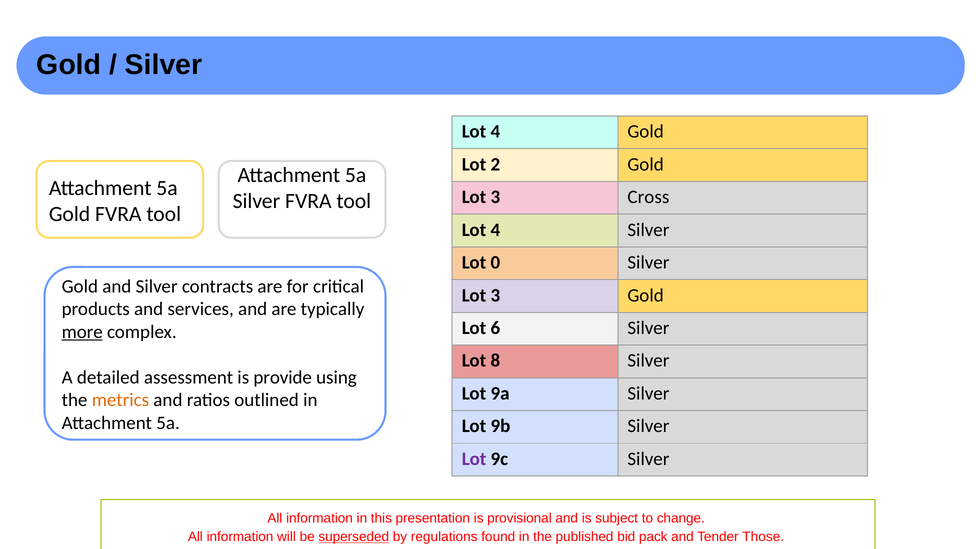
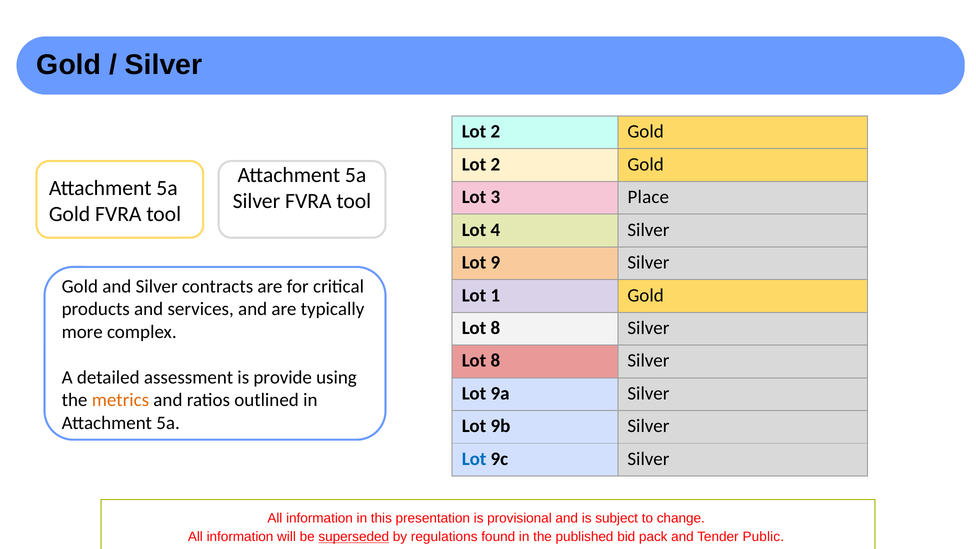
4 at (495, 132): 4 -> 2
Cross: Cross -> Place
0: 0 -> 9
3 at (495, 295): 3 -> 1
6 at (495, 328): 6 -> 8
more underline: present -> none
Lot at (474, 459) colour: purple -> blue
Those: Those -> Public
